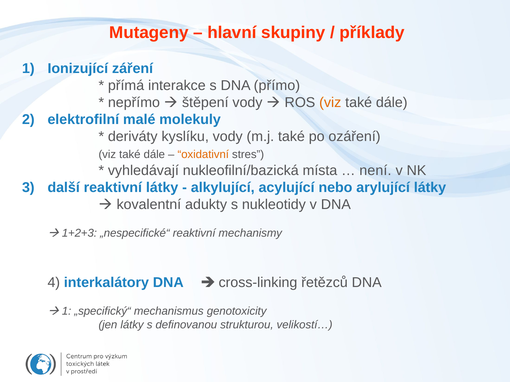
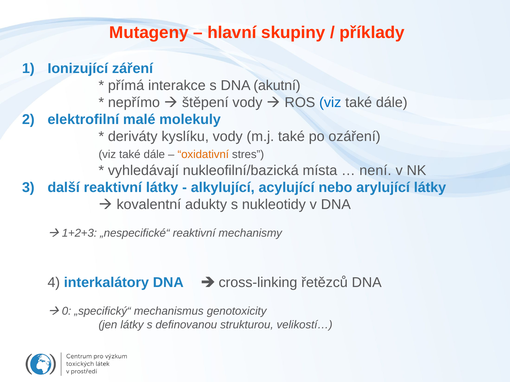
přímo: přímo -> akutní
viz at (330, 103) colour: orange -> blue
1 at (67, 312): 1 -> 0
